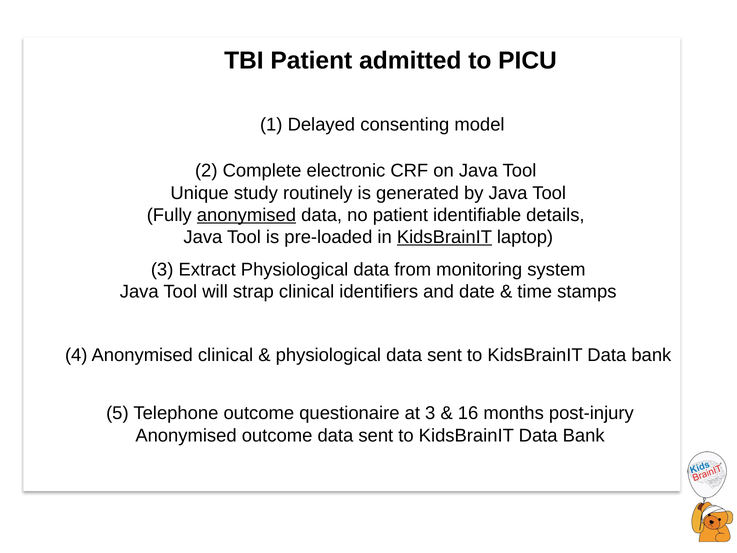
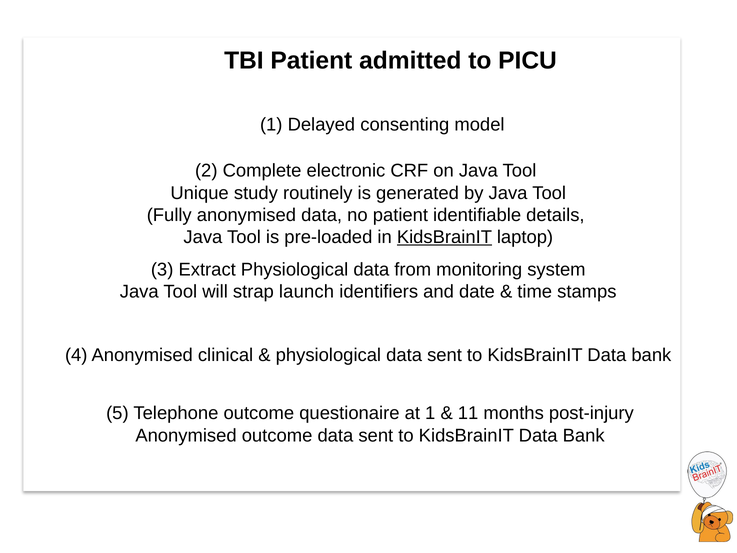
anonymised at (246, 215) underline: present -> none
strap clinical: clinical -> launch
at 3: 3 -> 1
16: 16 -> 11
